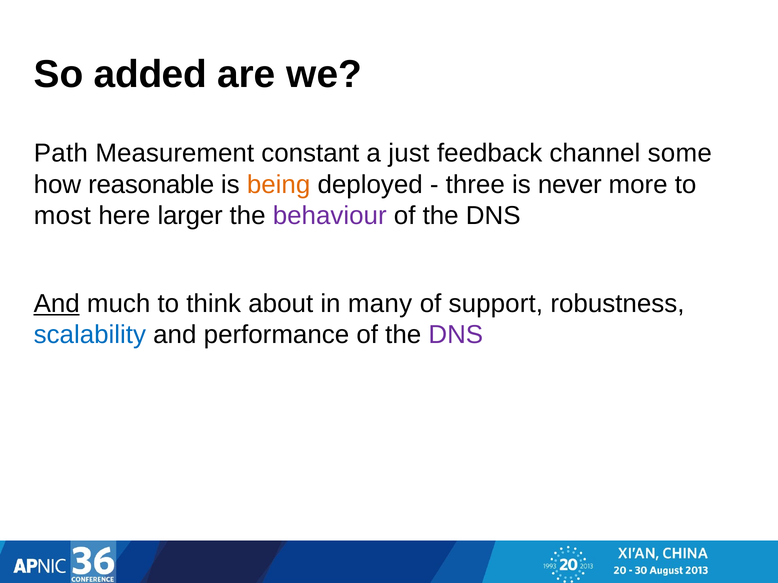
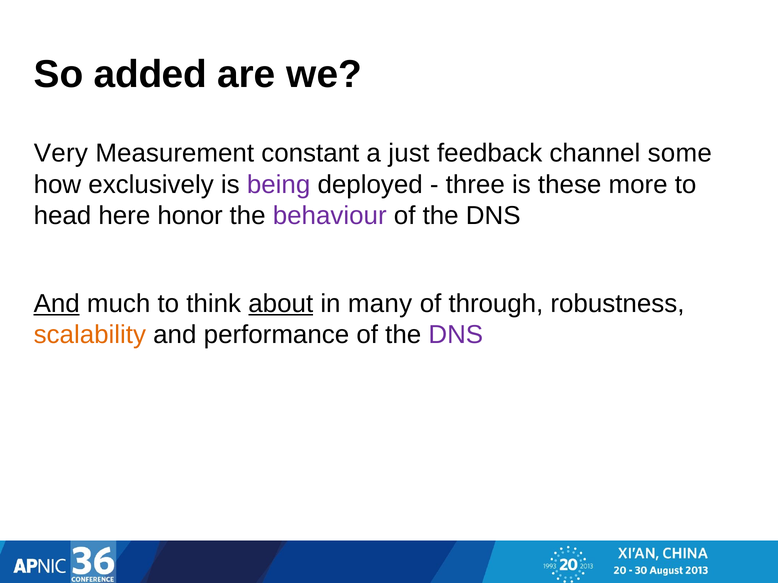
Path: Path -> Very
reasonable: reasonable -> exclusively
being colour: orange -> purple
never: never -> these
most: most -> head
larger: larger -> honor
about underline: none -> present
support: support -> through
scalability colour: blue -> orange
